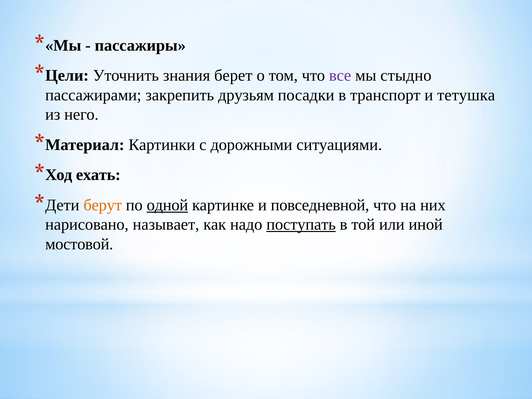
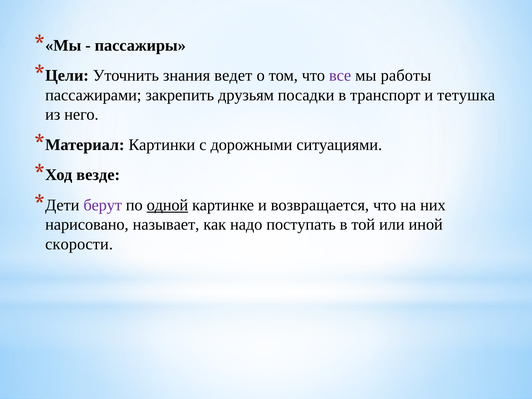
берет: берет -> ведет
стыдно: стыдно -> работы
ехать: ехать -> везде
берут colour: orange -> purple
повседневной: повседневной -> возвращается
поступать underline: present -> none
мостовой: мостовой -> скорости
